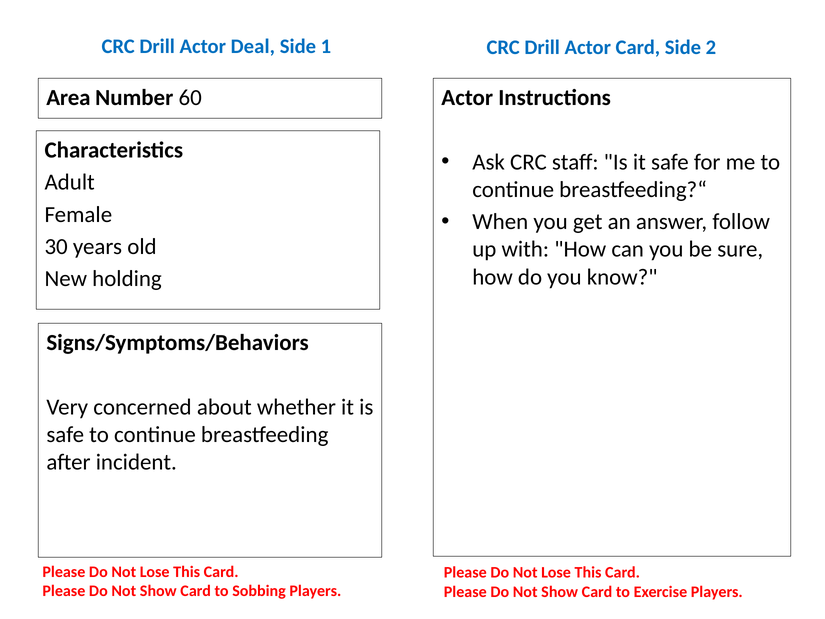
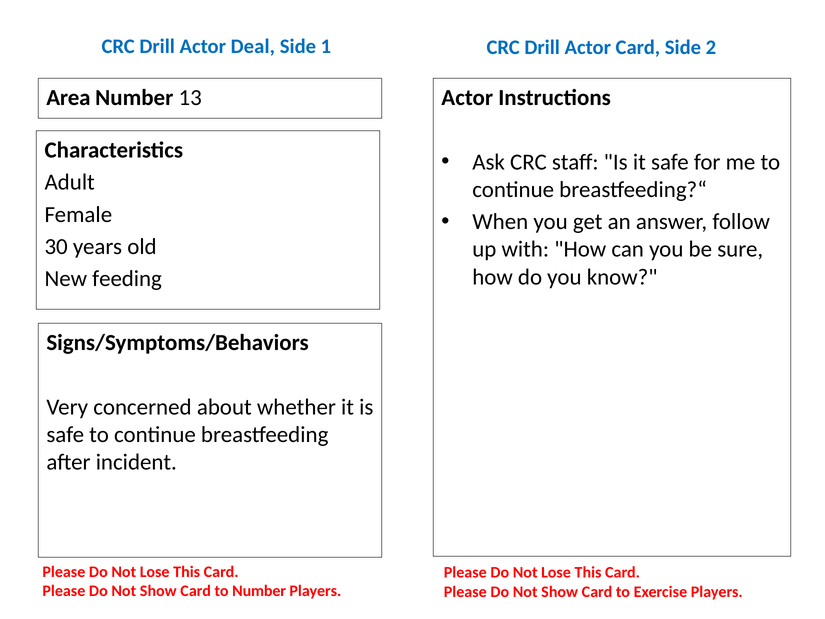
60: 60 -> 13
holding: holding -> feeding
to Sobbing: Sobbing -> Number
